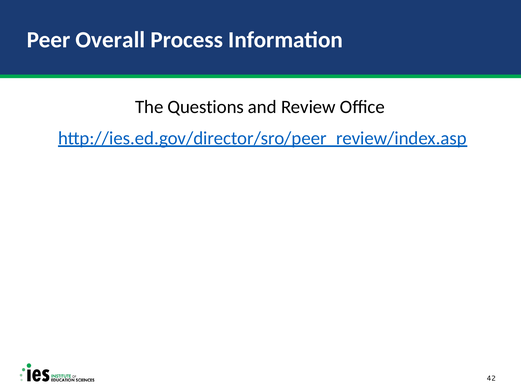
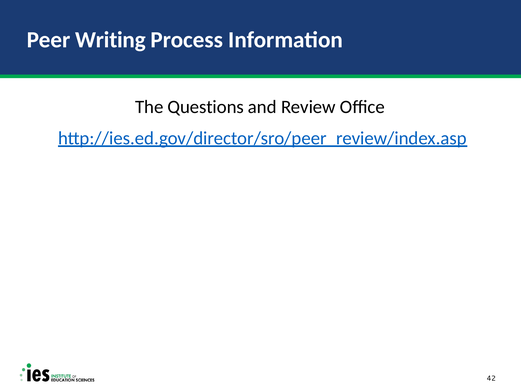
Overall: Overall -> Writing
